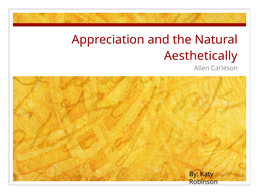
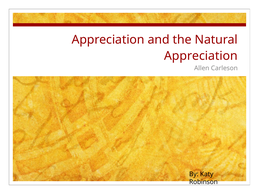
Aesthetically at (201, 56): Aesthetically -> Appreciation
